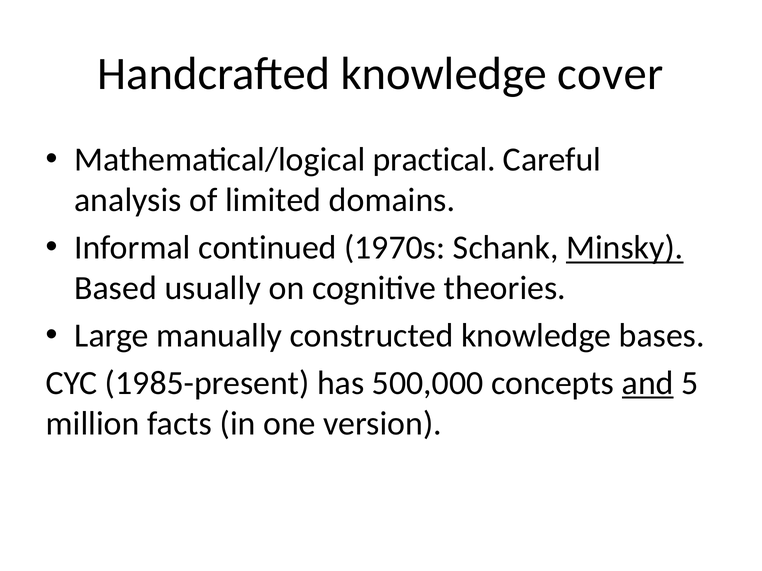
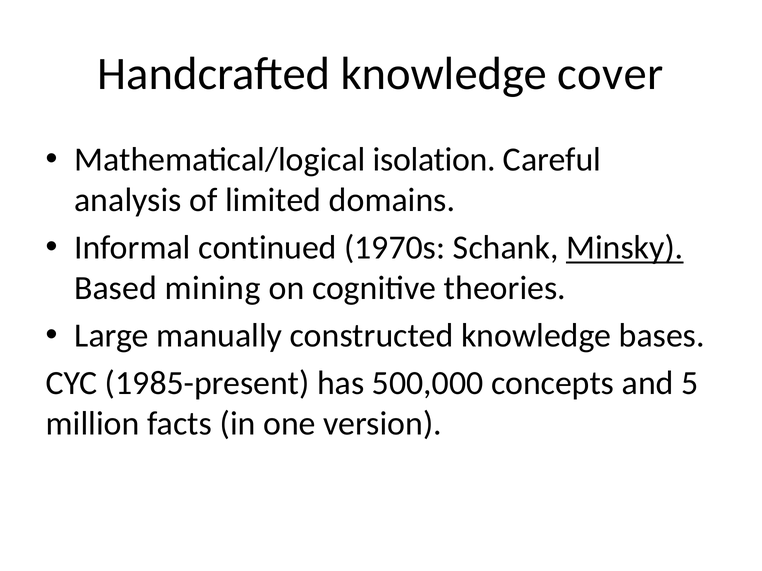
practical: practical -> isolation
usually: usually -> mining
and underline: present -> none
